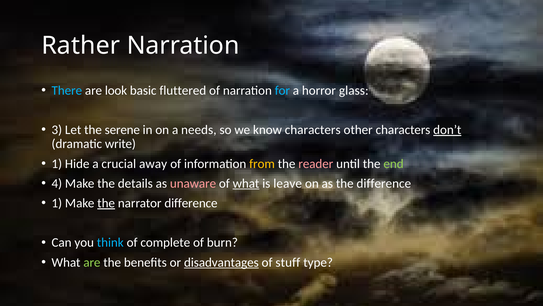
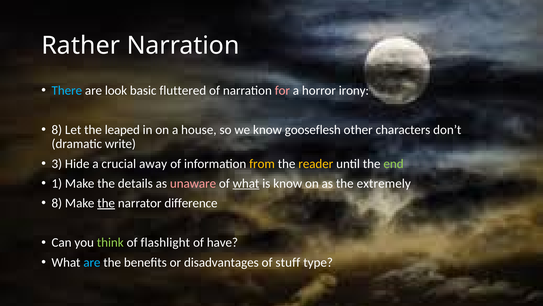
for colour: light blue -> pink
glass: glass -> irony
3 at (57, 130): 3 -> 8
serene: serene -> leaped
needs: needs -> house
know characters: characters -> gooseflesh
don’t underline: present -> none
1 at (57, 163): 1 -> 3
reader colour: pink -> yellow
4: 4 -> 1
is leave: leave -> know
the difference: difference -> extremely
1 at (57, 203): 1 -> 8
think colour: light blue -> light green
complete: complete -> flashlight
burn: burn -> have
are at (92, 262) colour: light green -> light blue
disadvantages underline: present -> none
